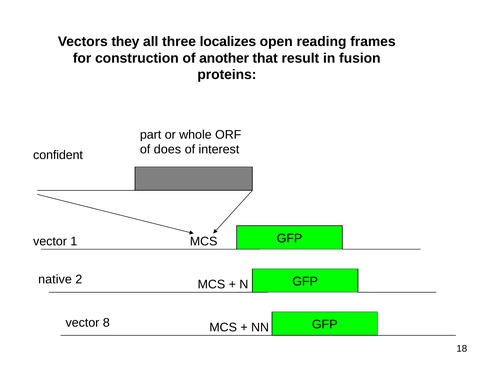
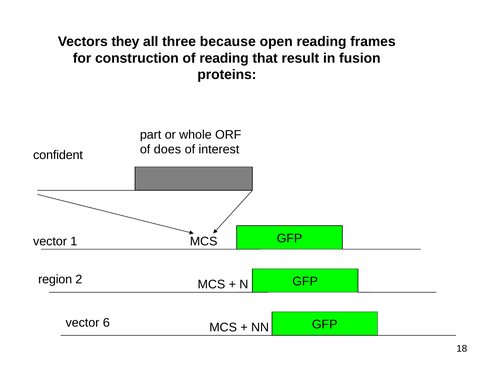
localizes: localizes -> because
of another: another -> reading
native: native -> region
8: 8 -> 6
